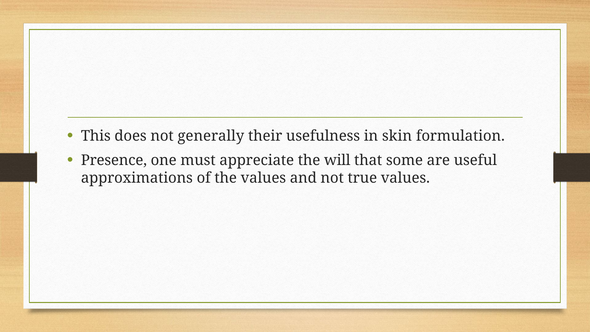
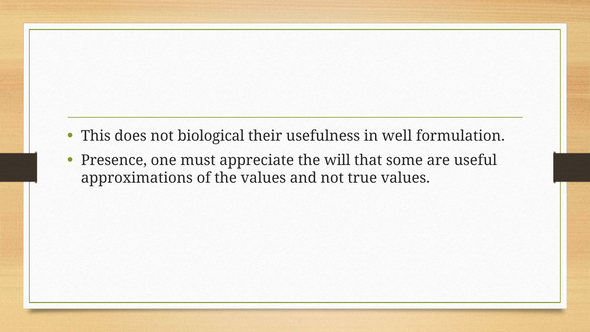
generally: generally -> biological
skin: skin -> well
